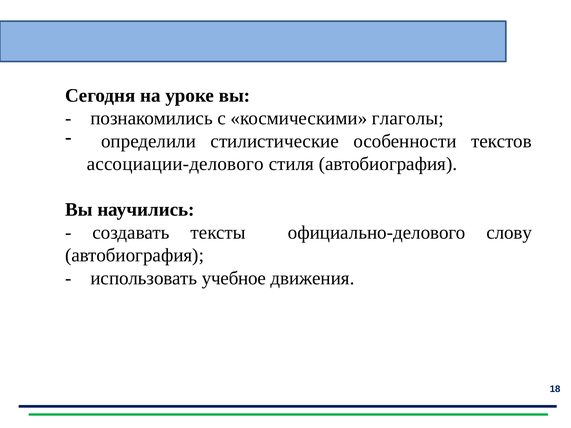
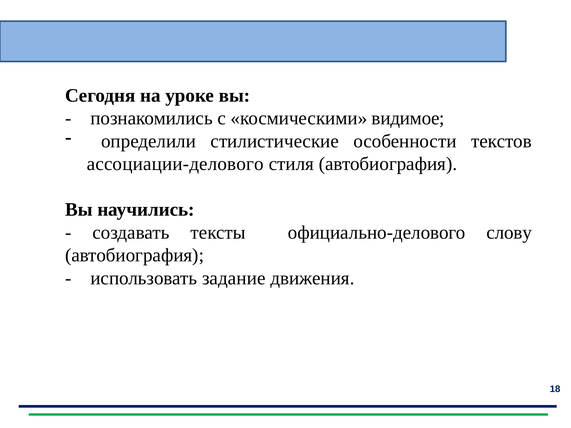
глаголы: глаголы -> видимое
учебное: учебное -> задание
